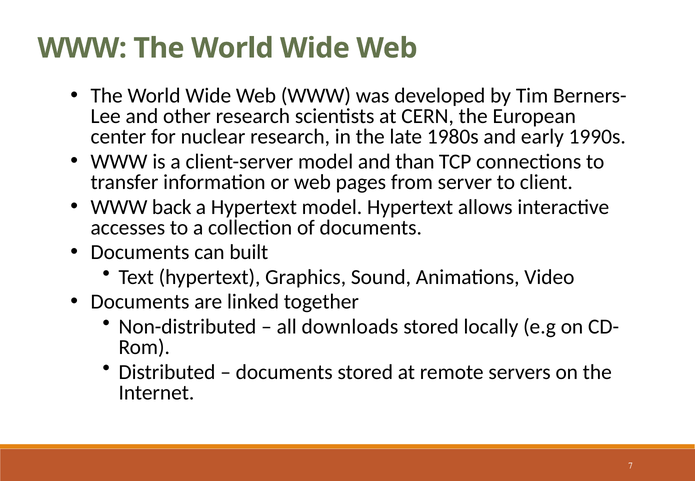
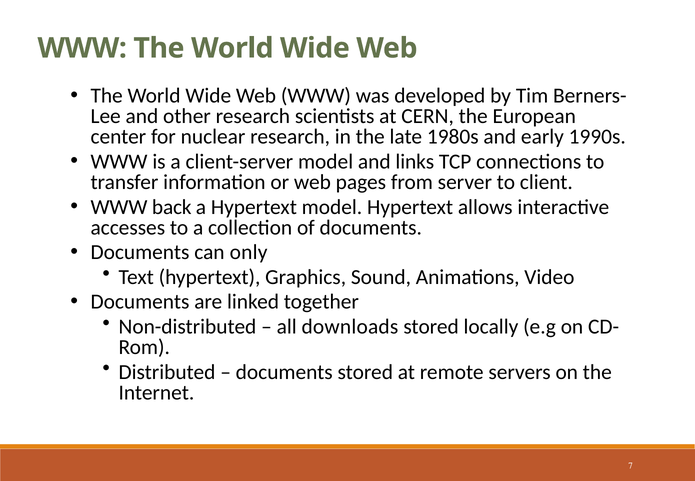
than: than -> links
built: built -> only
